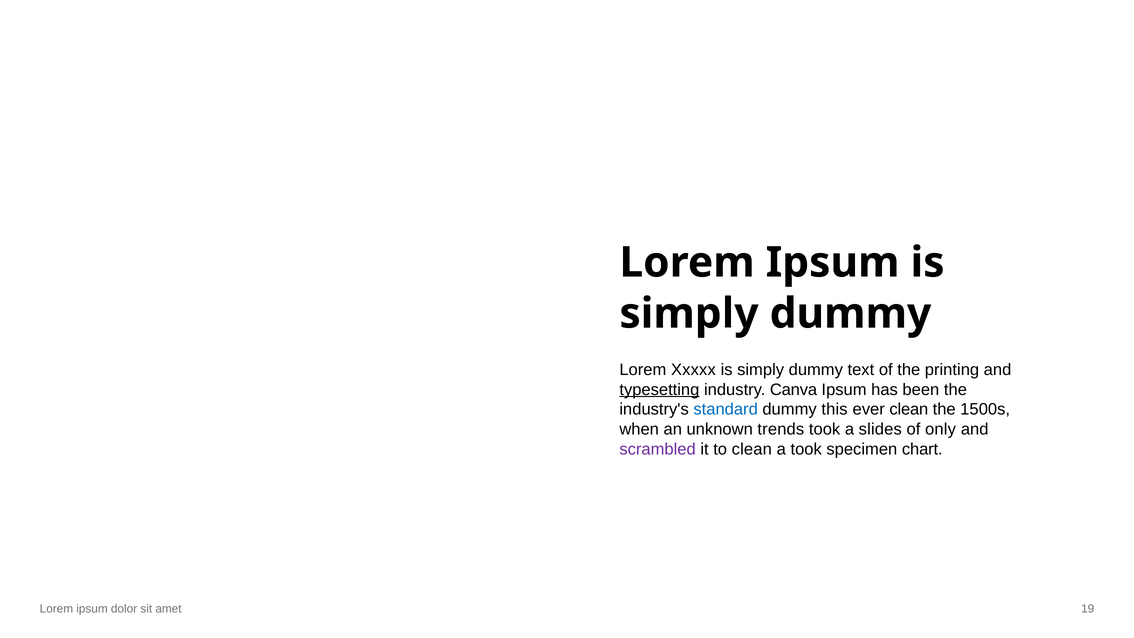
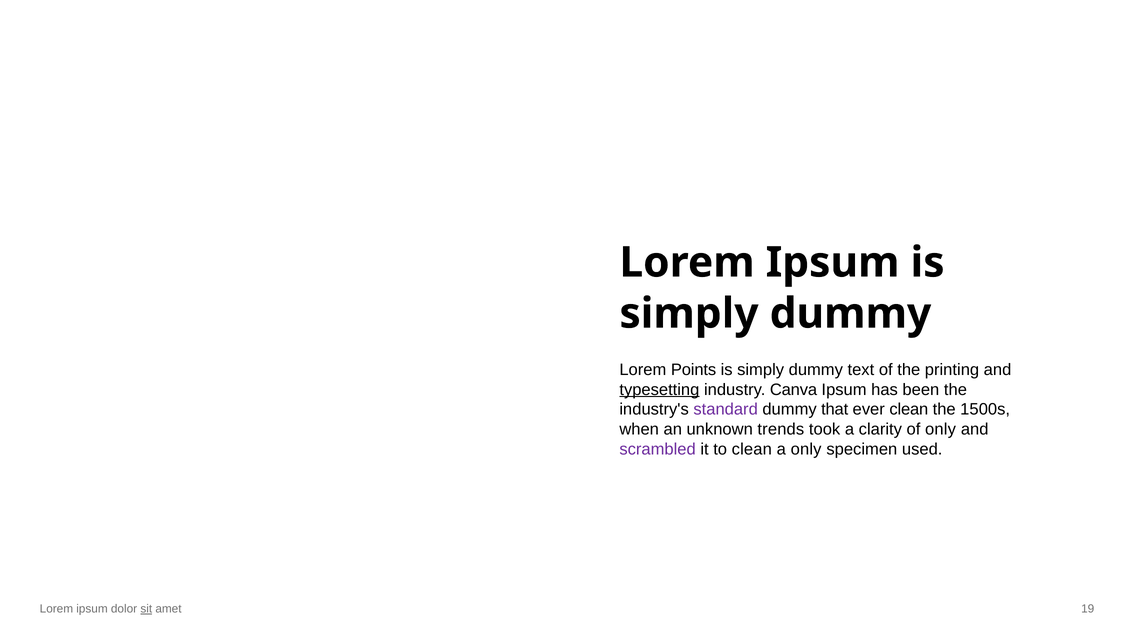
Xxxxx: Xxxxx -> Points
standard colour: blue -> purple
this: this -> that
slides: slides -> clarity
a took: took -> only
chart: chart -> used
sit underline: none -> present
